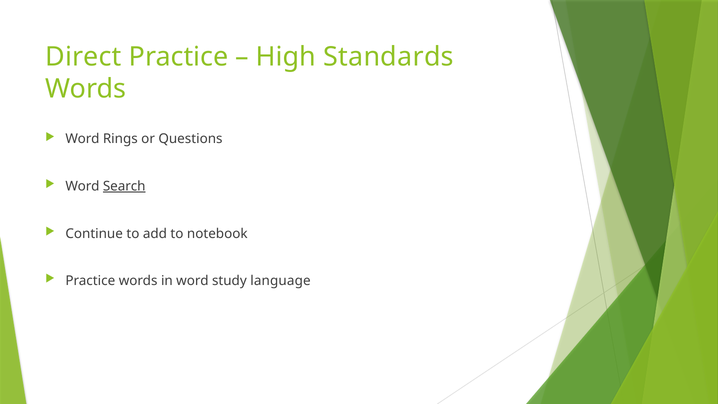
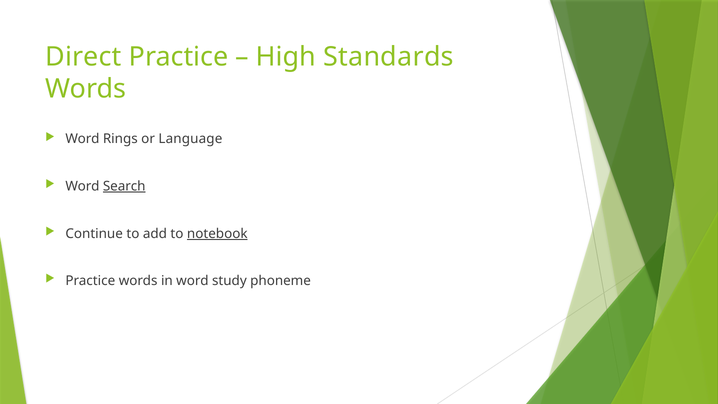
Questions: Questions -> Language
notebook underline: none -> present
language: language -> phoneme
